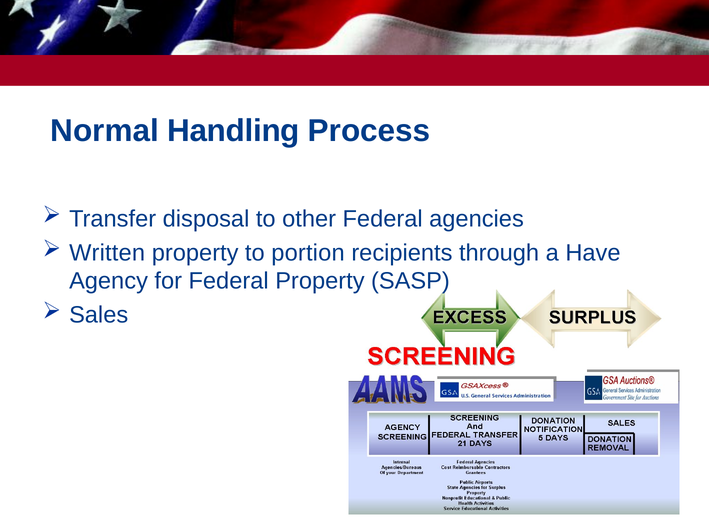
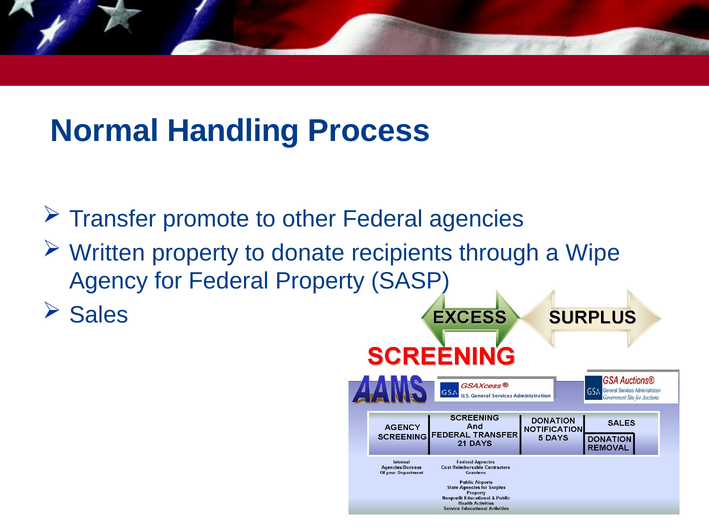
disposal: disposal -> promote
portion: portion -> donate
Have: Have -> Wipe
